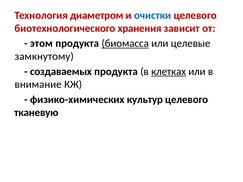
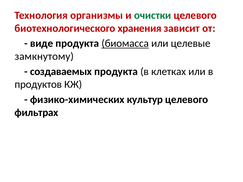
диаметром: диаметром -> организмы
очистки colour: blue -> green
этом: этом -> виде
клетках underline: present -> none
внимание: внимание -> продуктов
тканевую: тканевую -> фильтрах
